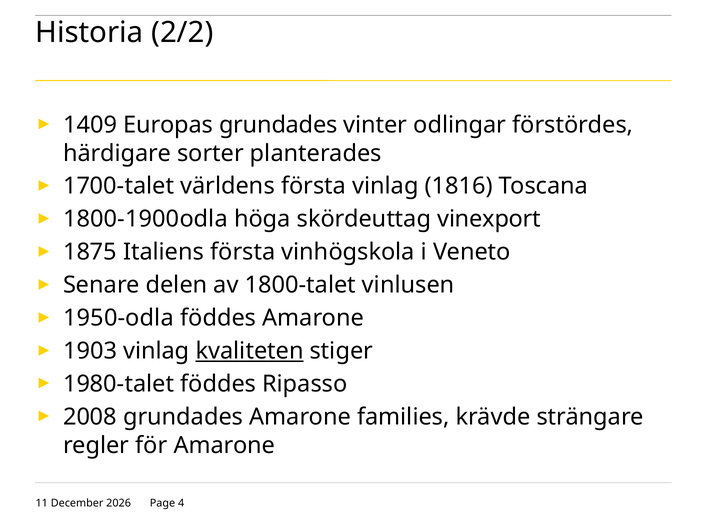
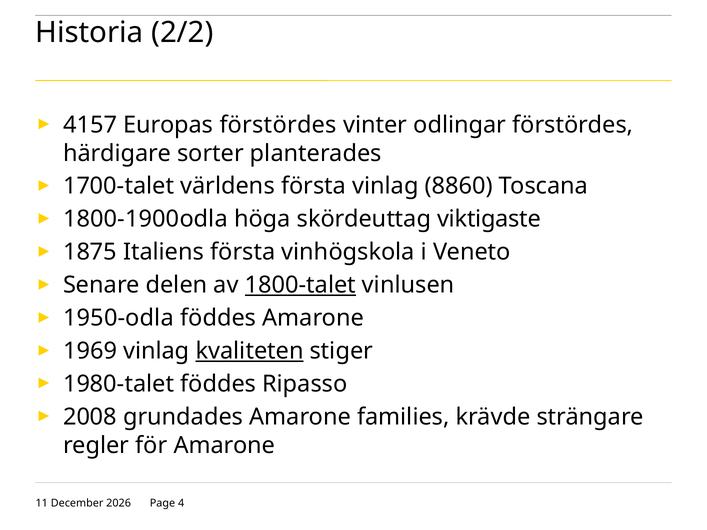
1409: 1409 -> 4157
Europas grundades: grundades -> förstördes
1816: 1816 -> 8860
vinexport: vinexport -> viktigaste
1800-talet underline: none -> present
1903: 1903 -> 1969
